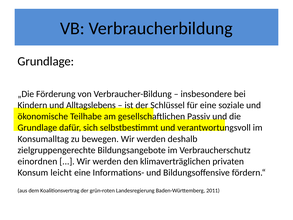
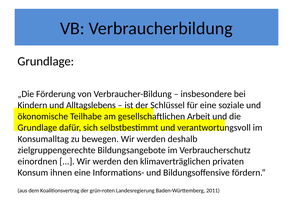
Passiv: Passiv -> Arbeit
leicht: leicht -> ihnen
